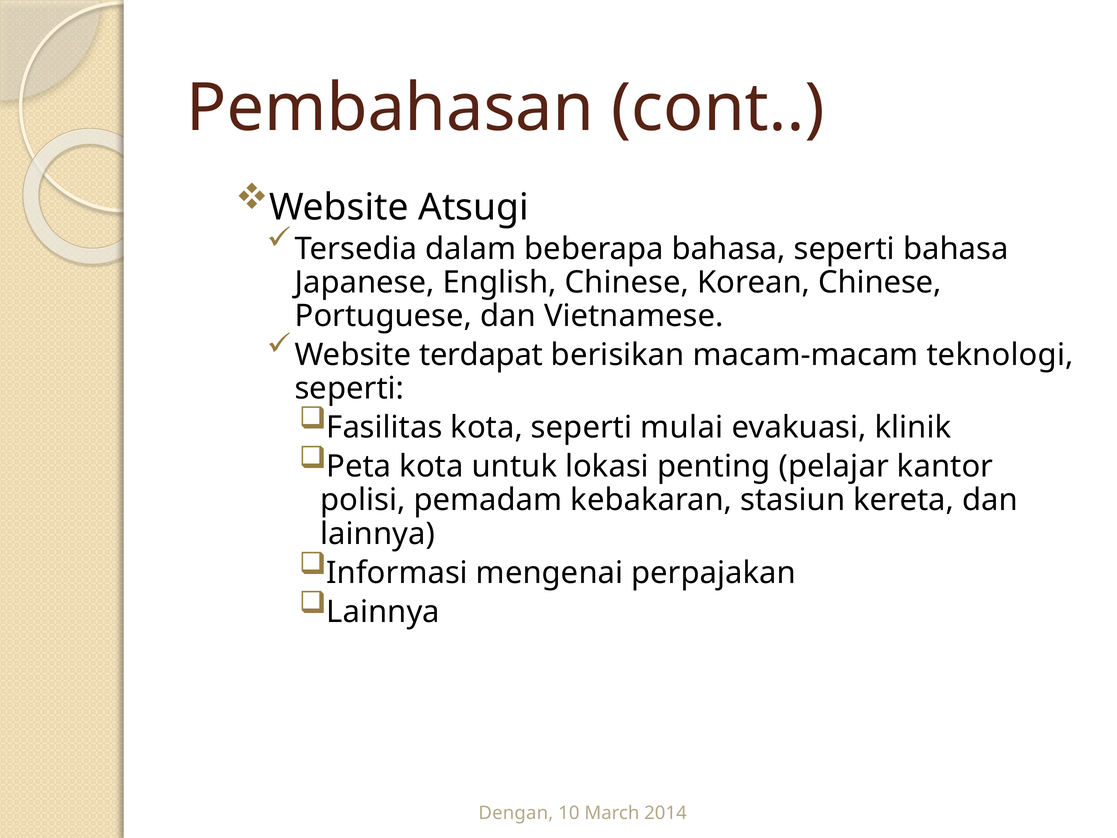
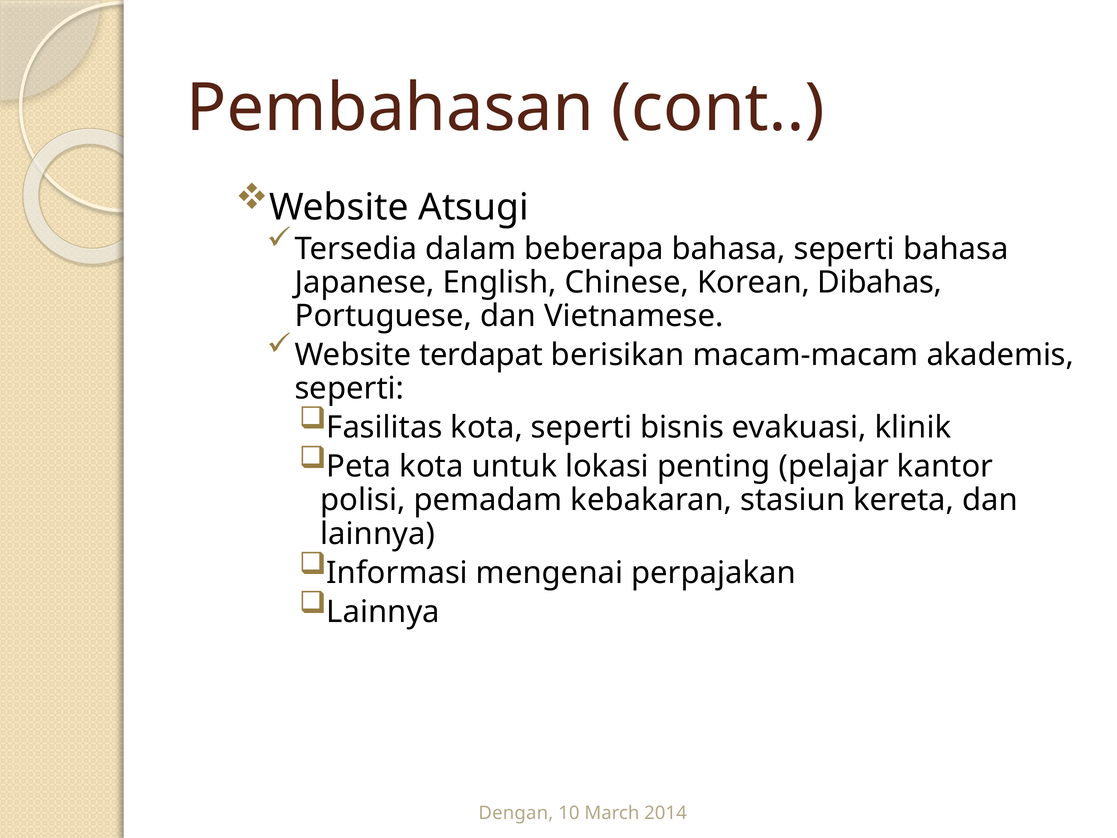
Korean Chinese: Chinese -> Dibahas
teknologi: teknologi -> akademis
mulai: mulai -> bisnis
